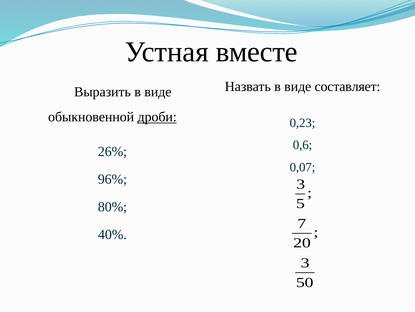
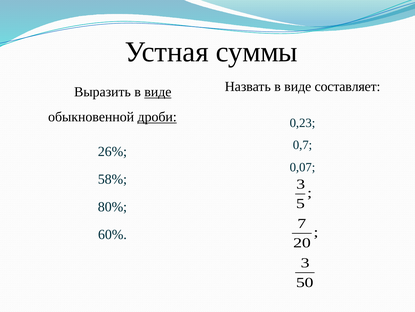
вместе: вместе -> суммы
виде at (158, 92) underline: none -> present
0,6: 0,6 -> 0,7
96%: 96% -> 58%
40%: 40% -> 60%
